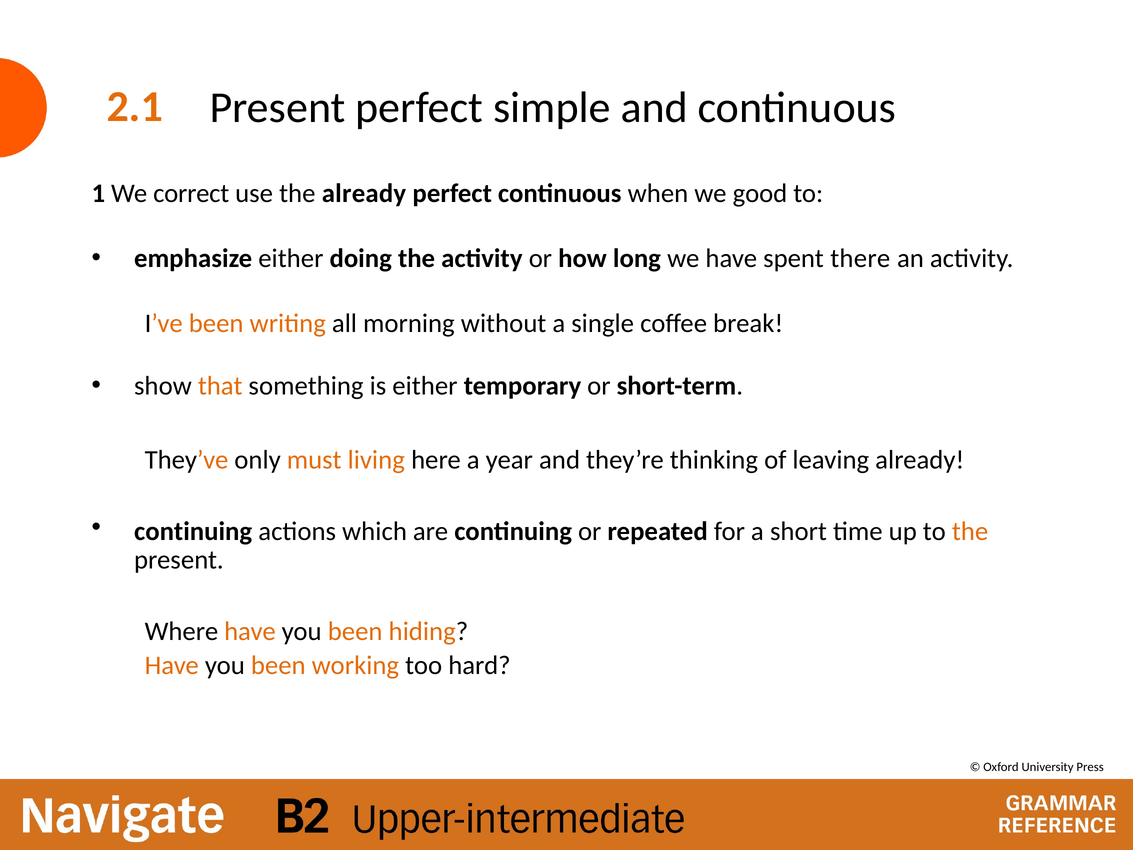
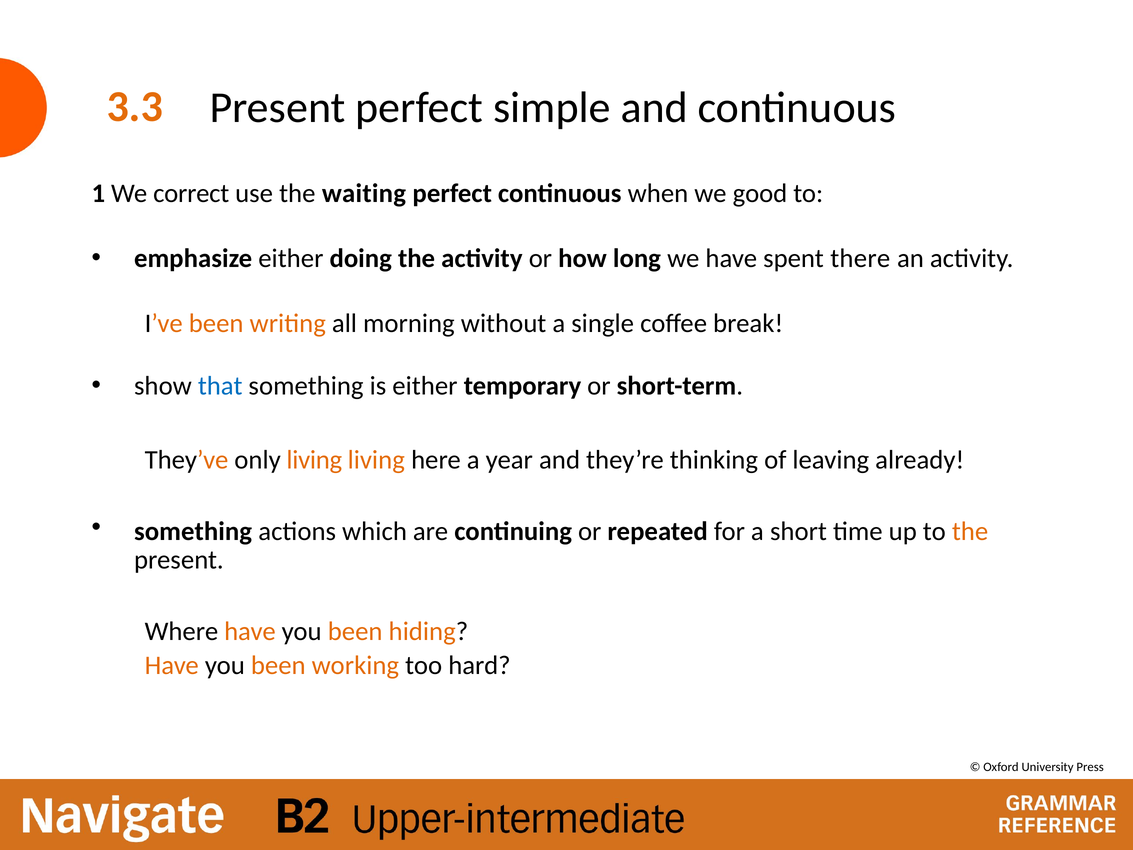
2.1: 2.1 -> 3.3
the already: already -> waiting
that colour: orange -> blue
only must: must -> living
continuing at (193, 531): continuing -> something
